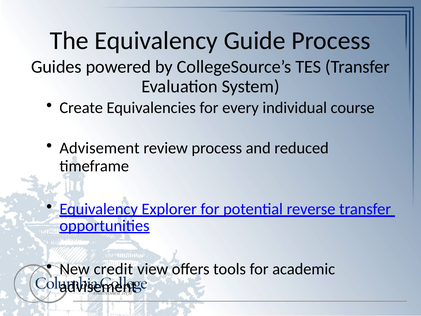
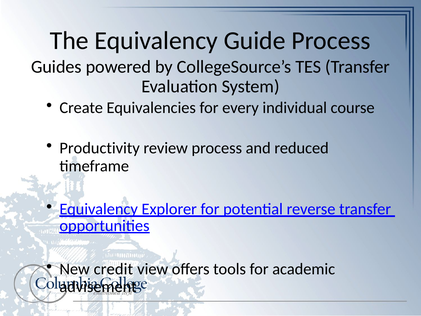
Advisement at (100, 148): Advisement -> Productivity
